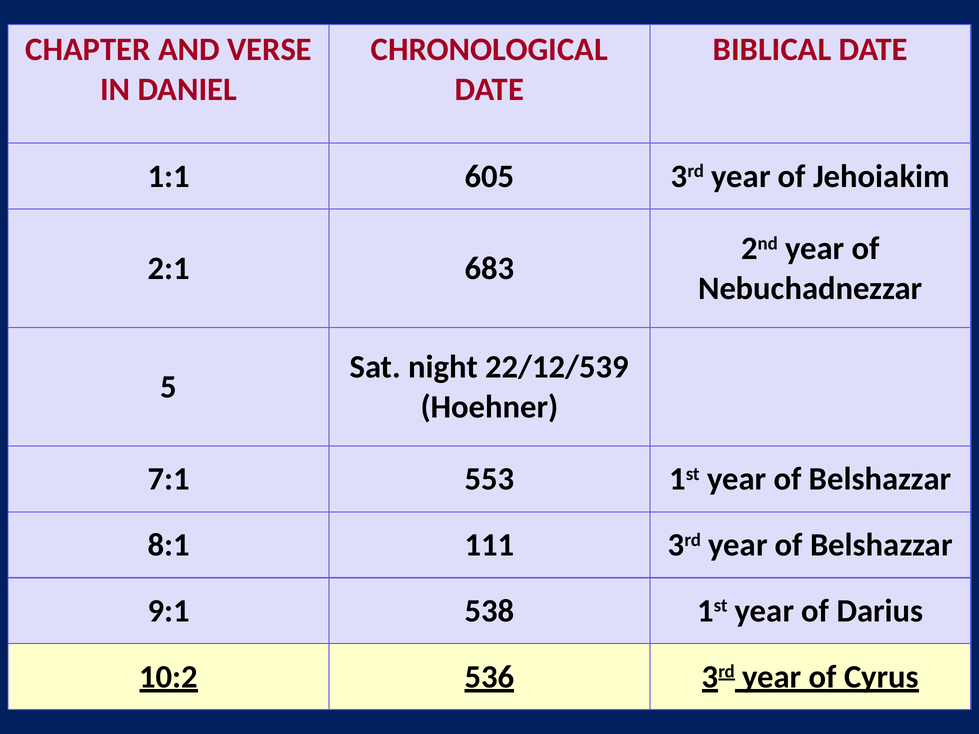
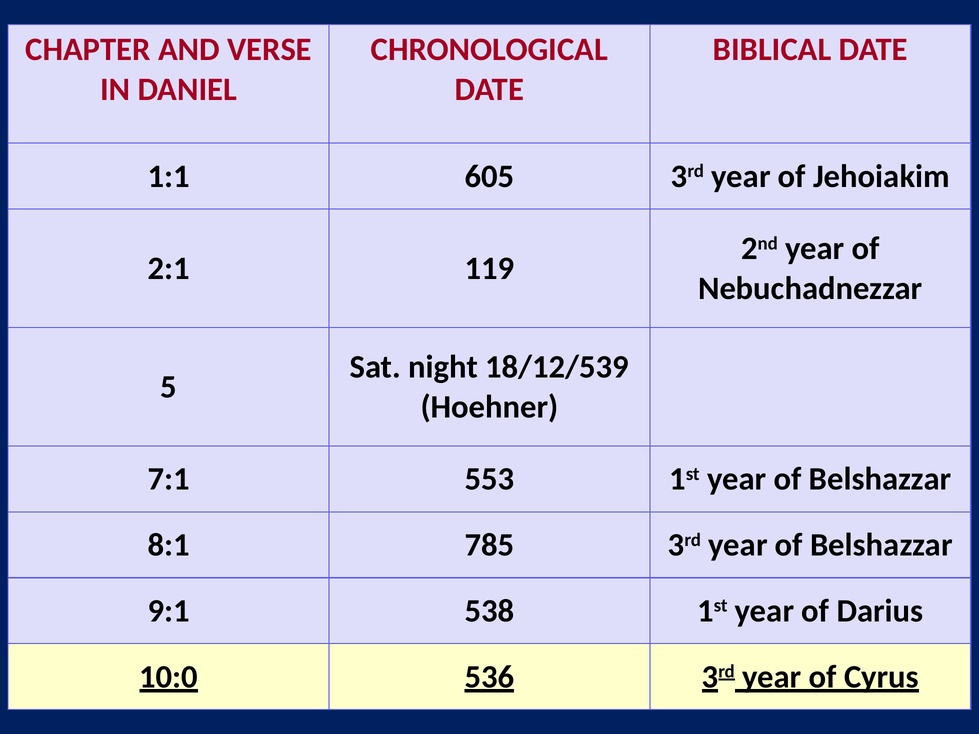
683: 683 -> 119
22/12/539: 22/12/539 -> 18/12/539
111: 111 -> 785
10:2: 10:2 -> 10:0
